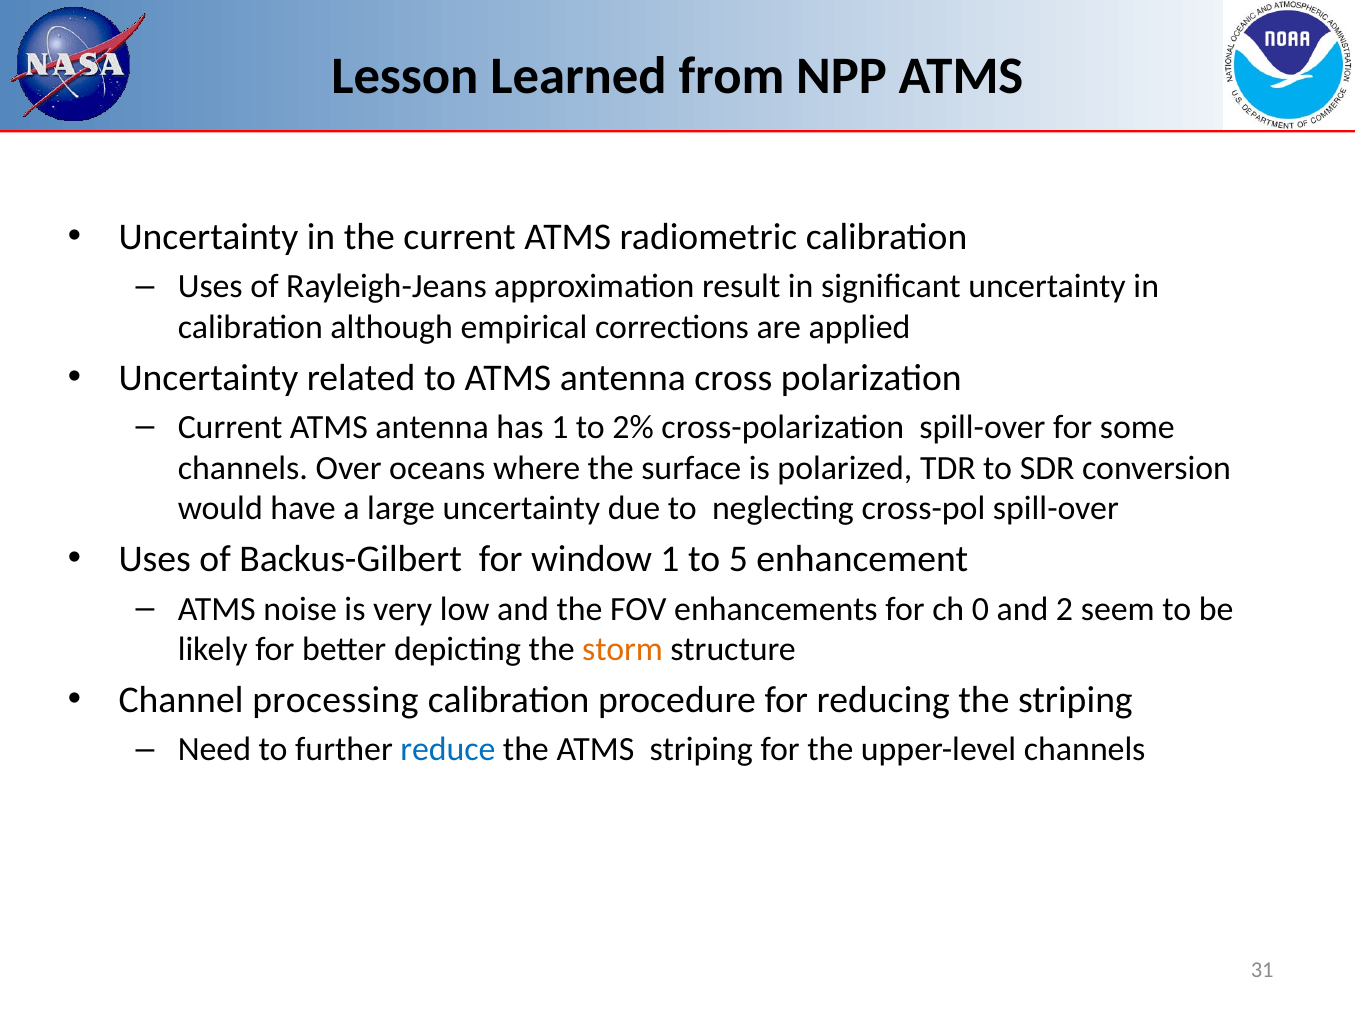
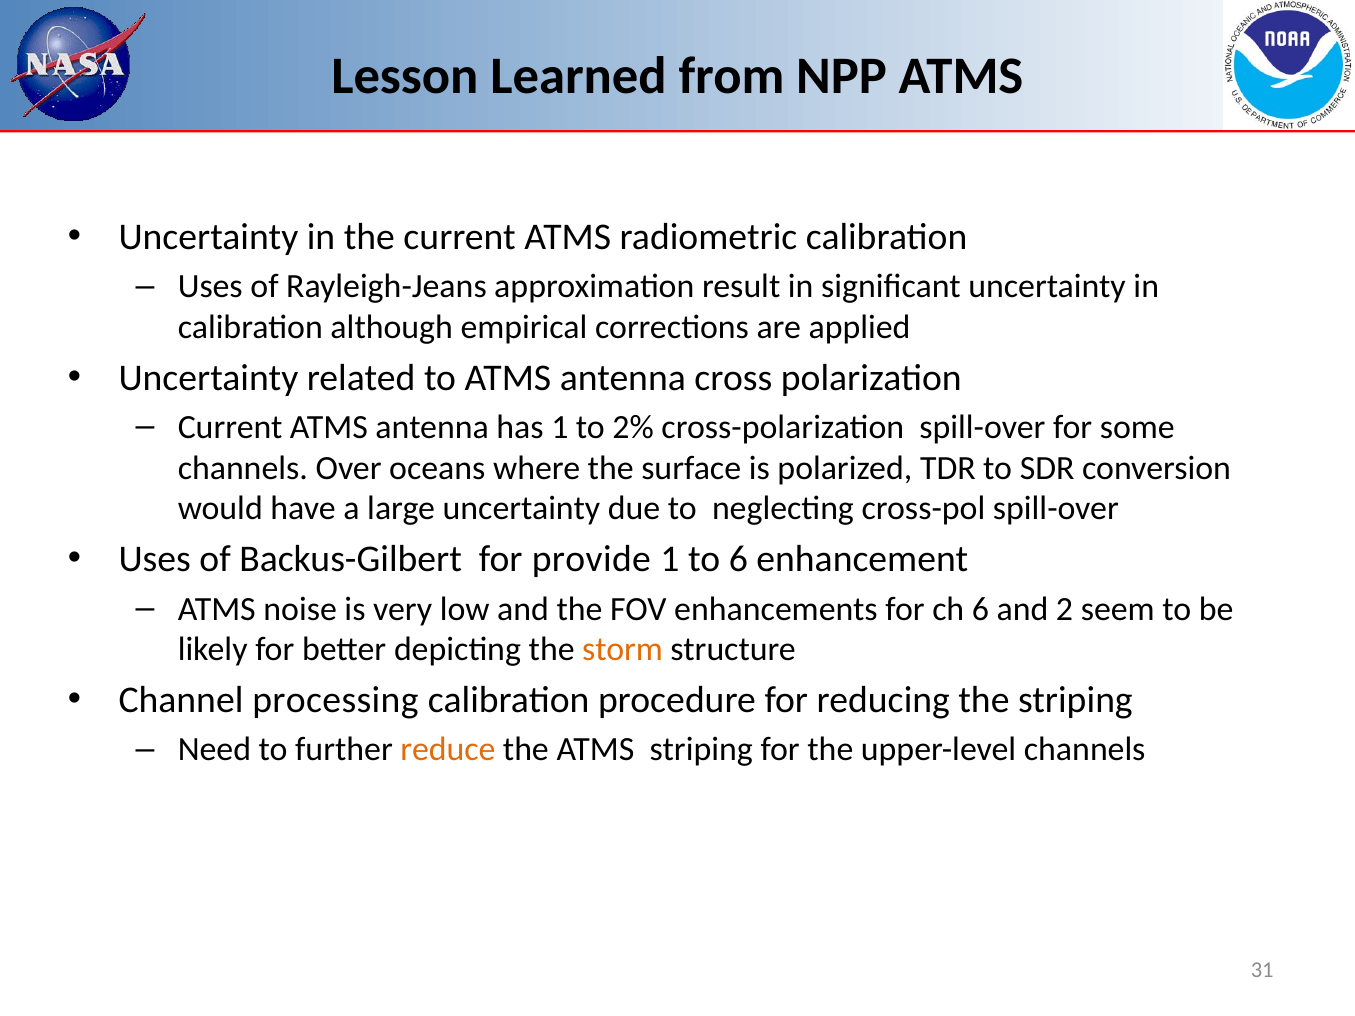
window: window -> provide
to 5: 5 -> 6
ch 0: 0 -> 6
reduce colour: blue -> orange
